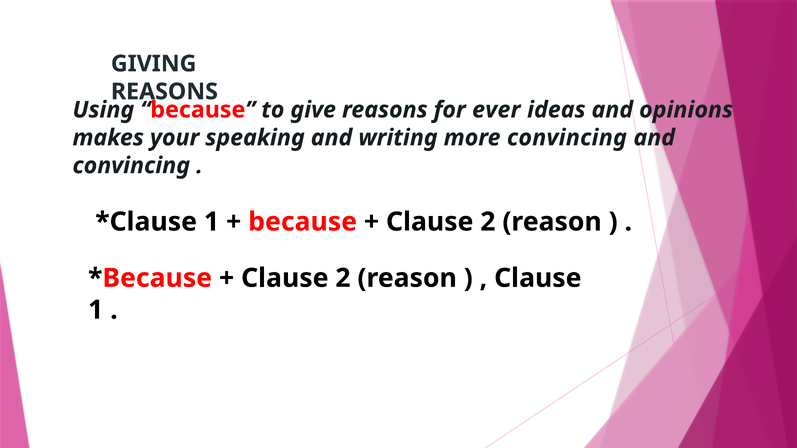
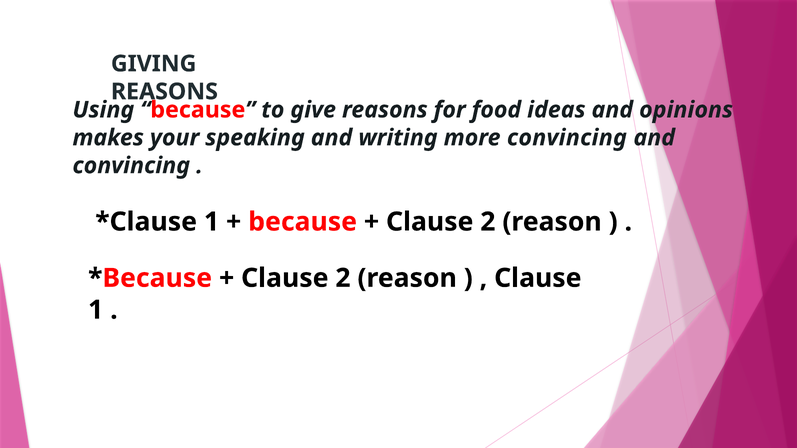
ever: ever -> food
